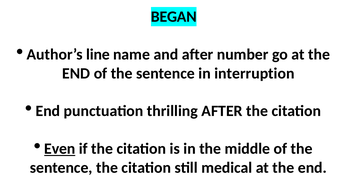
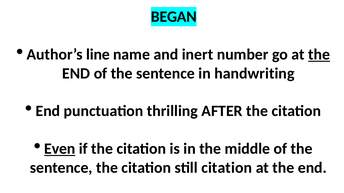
and after: after -> inert
the at (319, 55) underline: none -> present
interruption: interruption -> handwriting
still medical: medical -> citation
